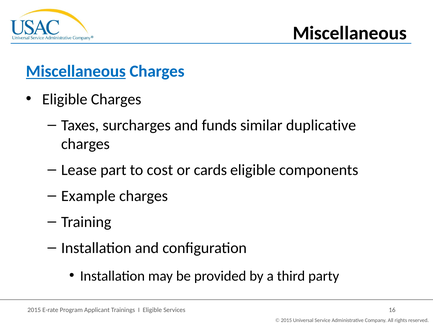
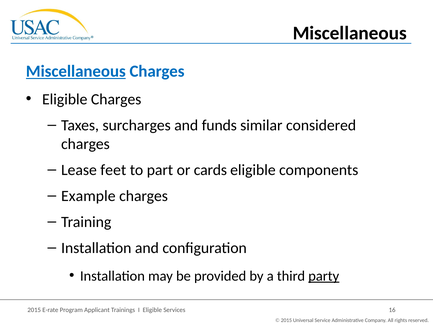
duplicative: duplicative -> considered
part: part -> feet
cost: cost -> part
party underline: none -> present
